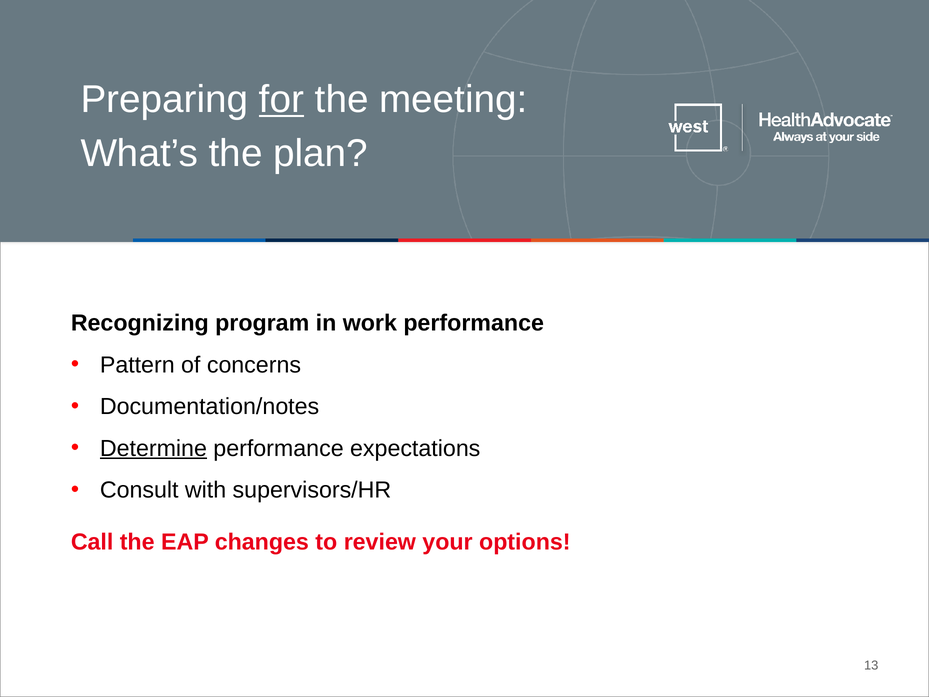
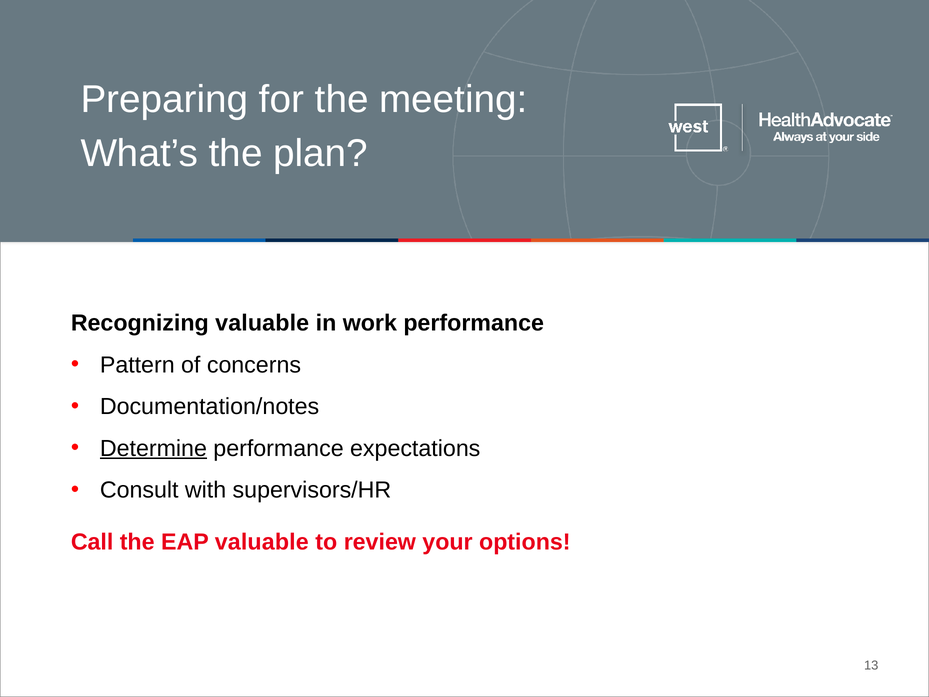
for underline: present -> none
Recognizing program: program -> valuable
EAP changes: changes -> valuable
